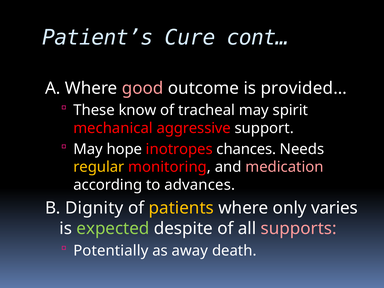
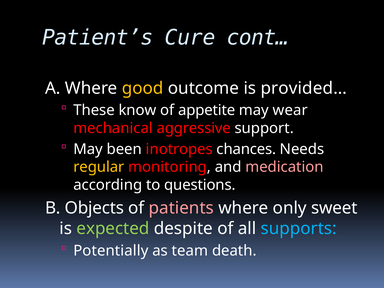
good colour: pink -> yellow
tracheal: tracheal -> appetite
spirit: spirit -> wear
hope: hope -> been
advances: advances -> questions
Dignity: Dignity -> Objects
patients colour: yellow -> pink
varies: varies -> sweet
supports colour: pink -> light blue
away: away -> team
